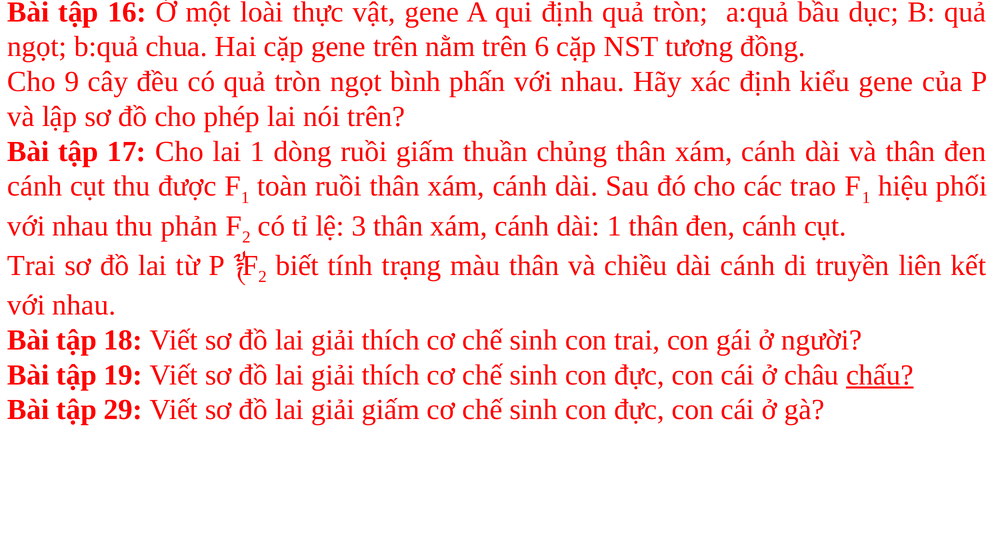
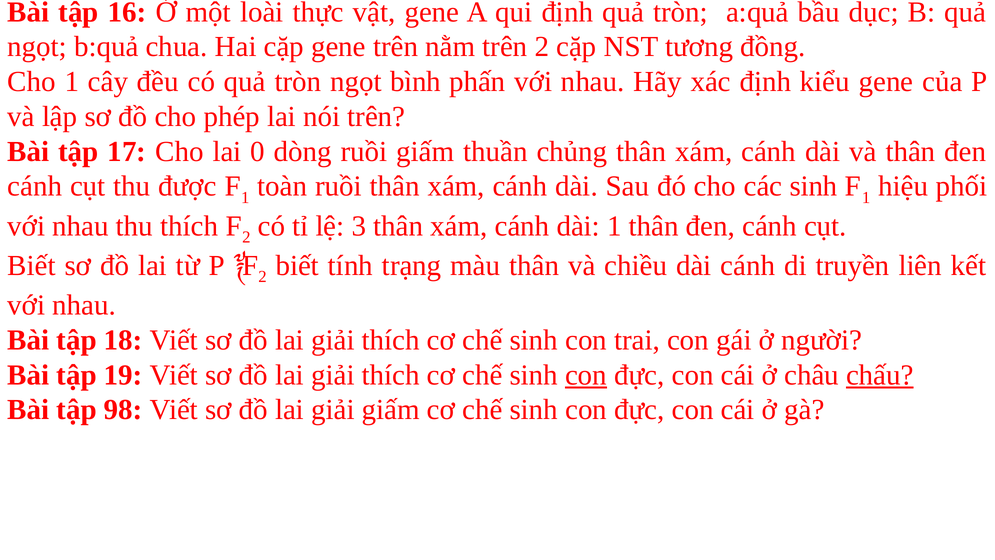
trên 6: 6 -> 2
Cho 9: 9 -> 1
lai 1: 1 -> 0
các trao: trao -> sinh
thu phản: phản -> thích
Trai at (32, 265): Trai -> Biết
con at (586, 375) underline: none -> present
29: 29 -> 98
